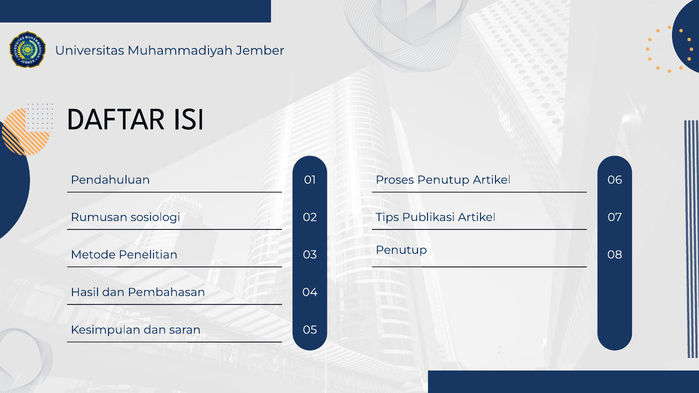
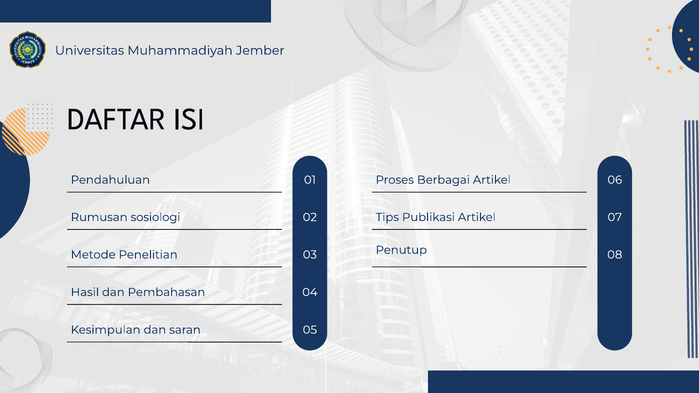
Proses Penutup: Penutup -> Berbagai
